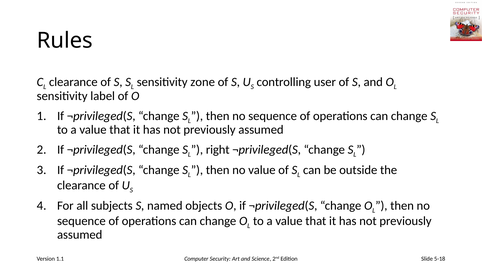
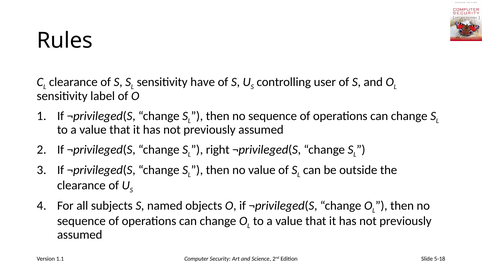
zone: zone -> have
